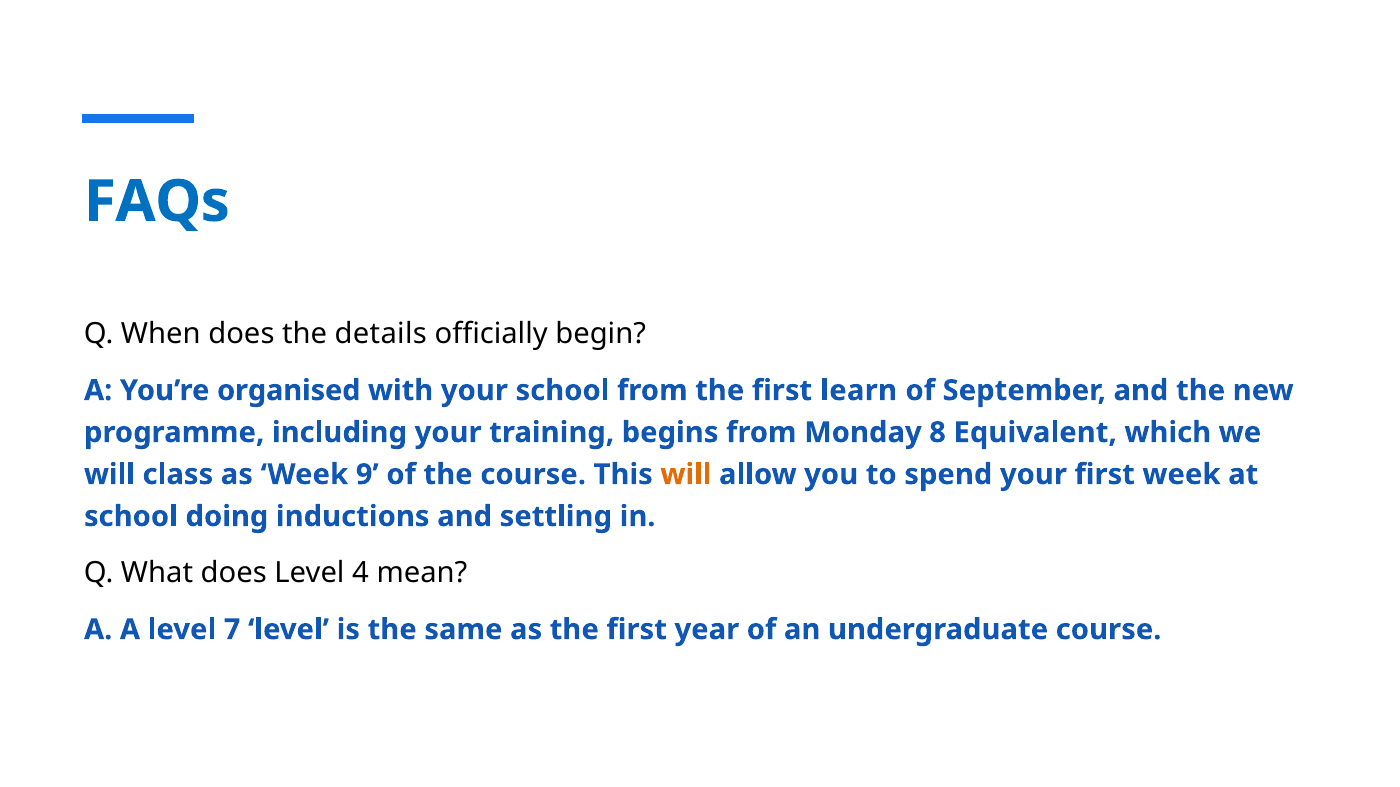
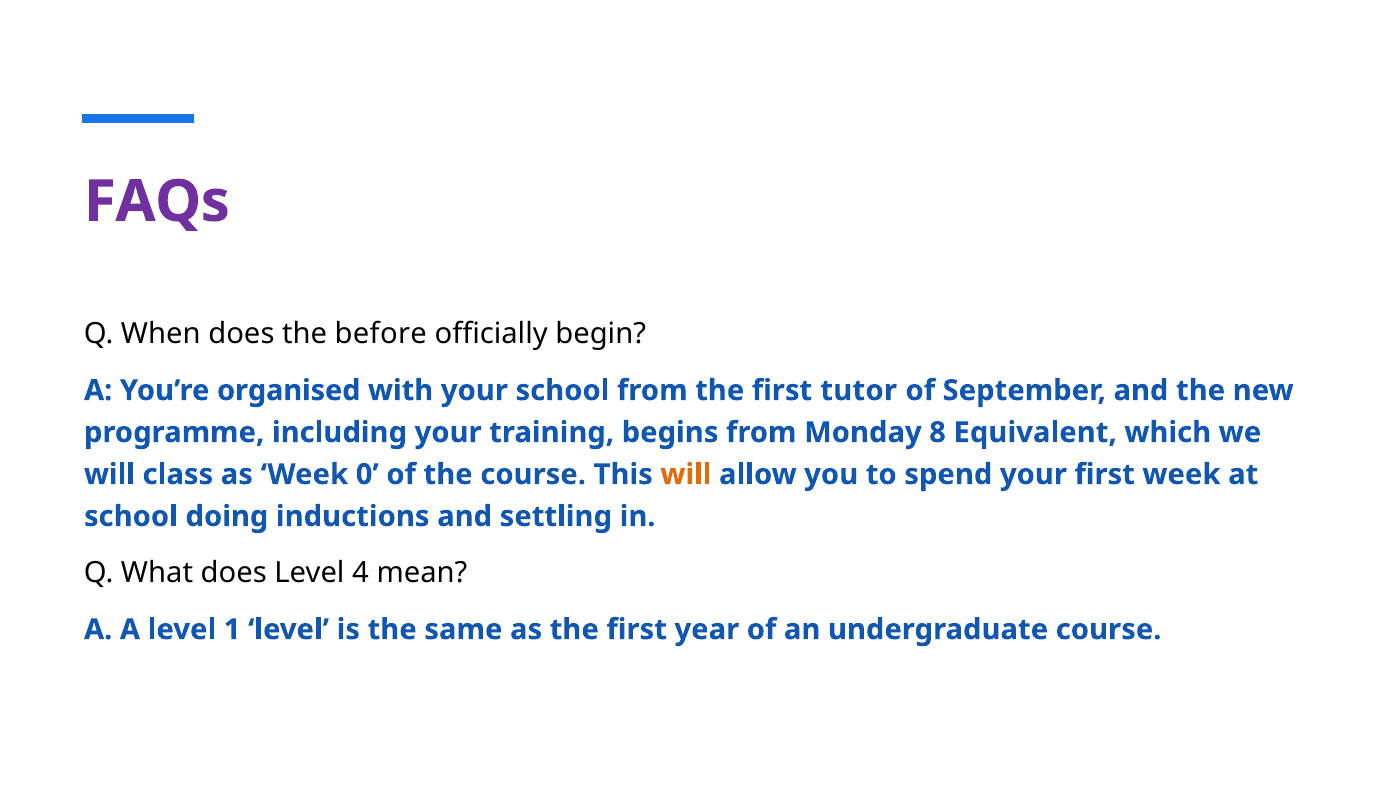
FAQs colour: blue -> purple
details: details -> before
learn: learn -> tutor
9: 9 -> 0
7: 7 -> 1
